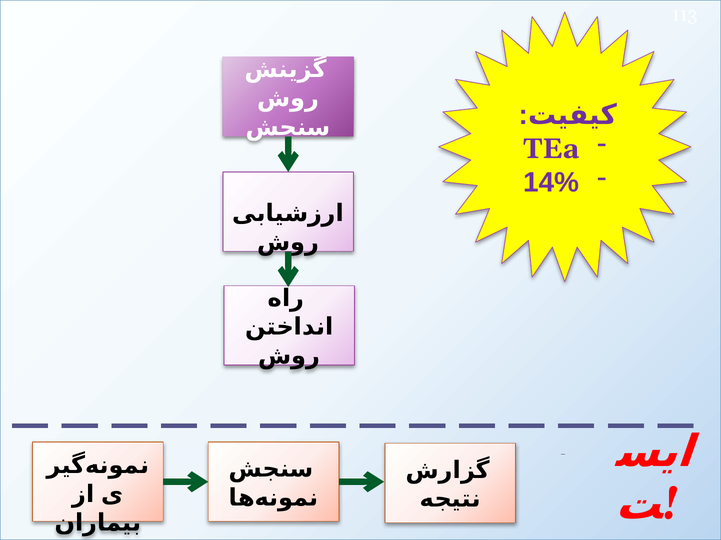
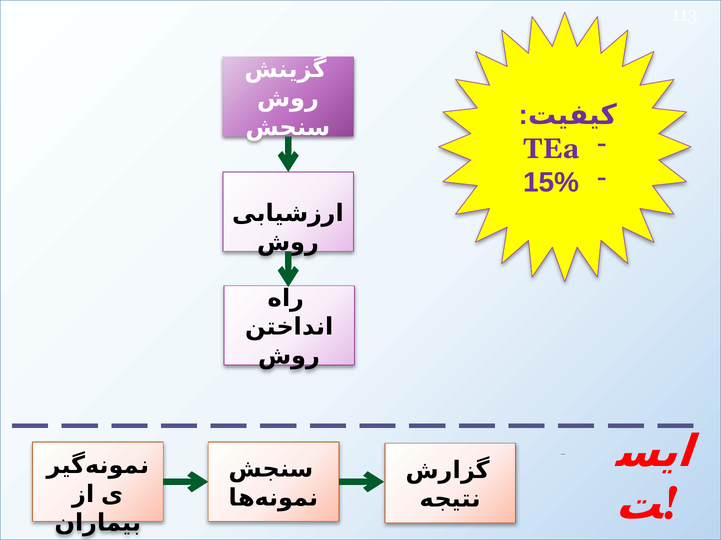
14%: 14% -> 15%
